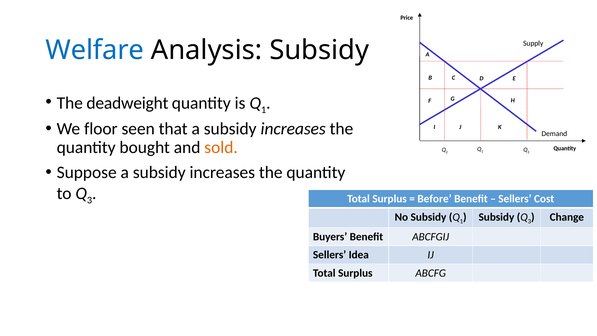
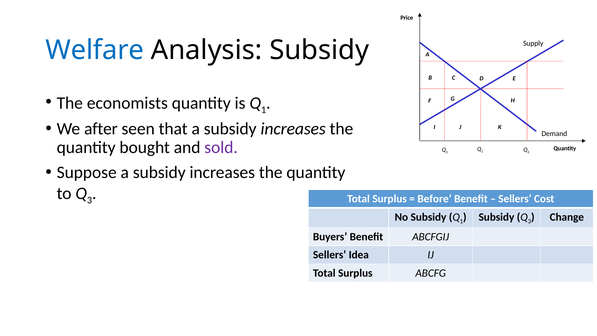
deadweight: deadweight -> economists
floor: floor -> after
sold colour: orange -> purple
